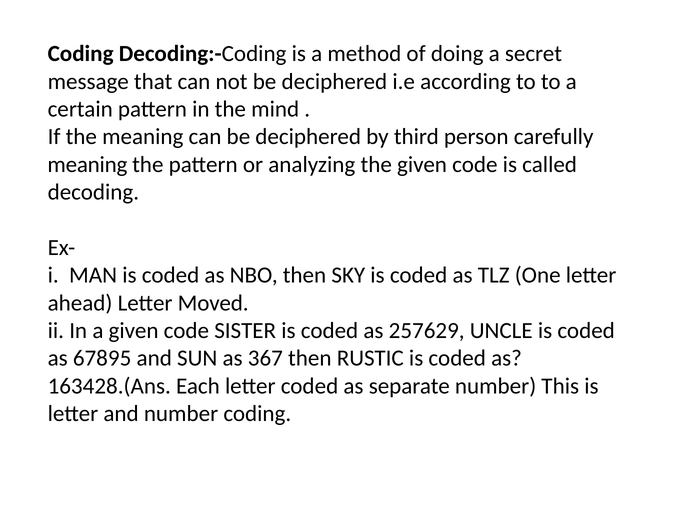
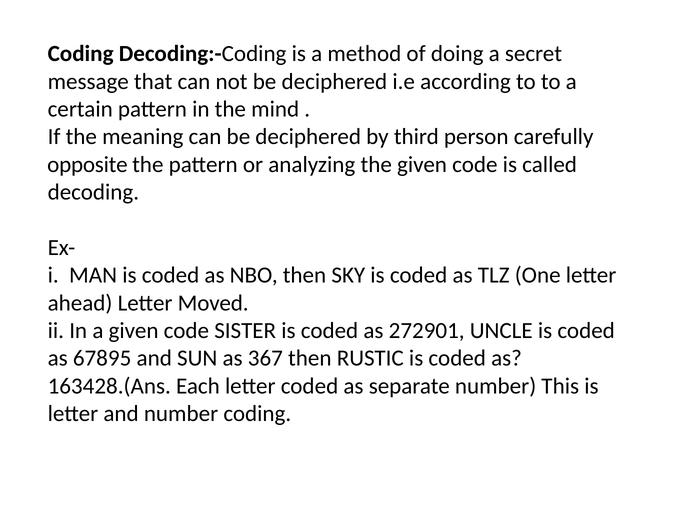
meaning at (87, 165): meaning -> opposite
257629: 257629 -> 272901
